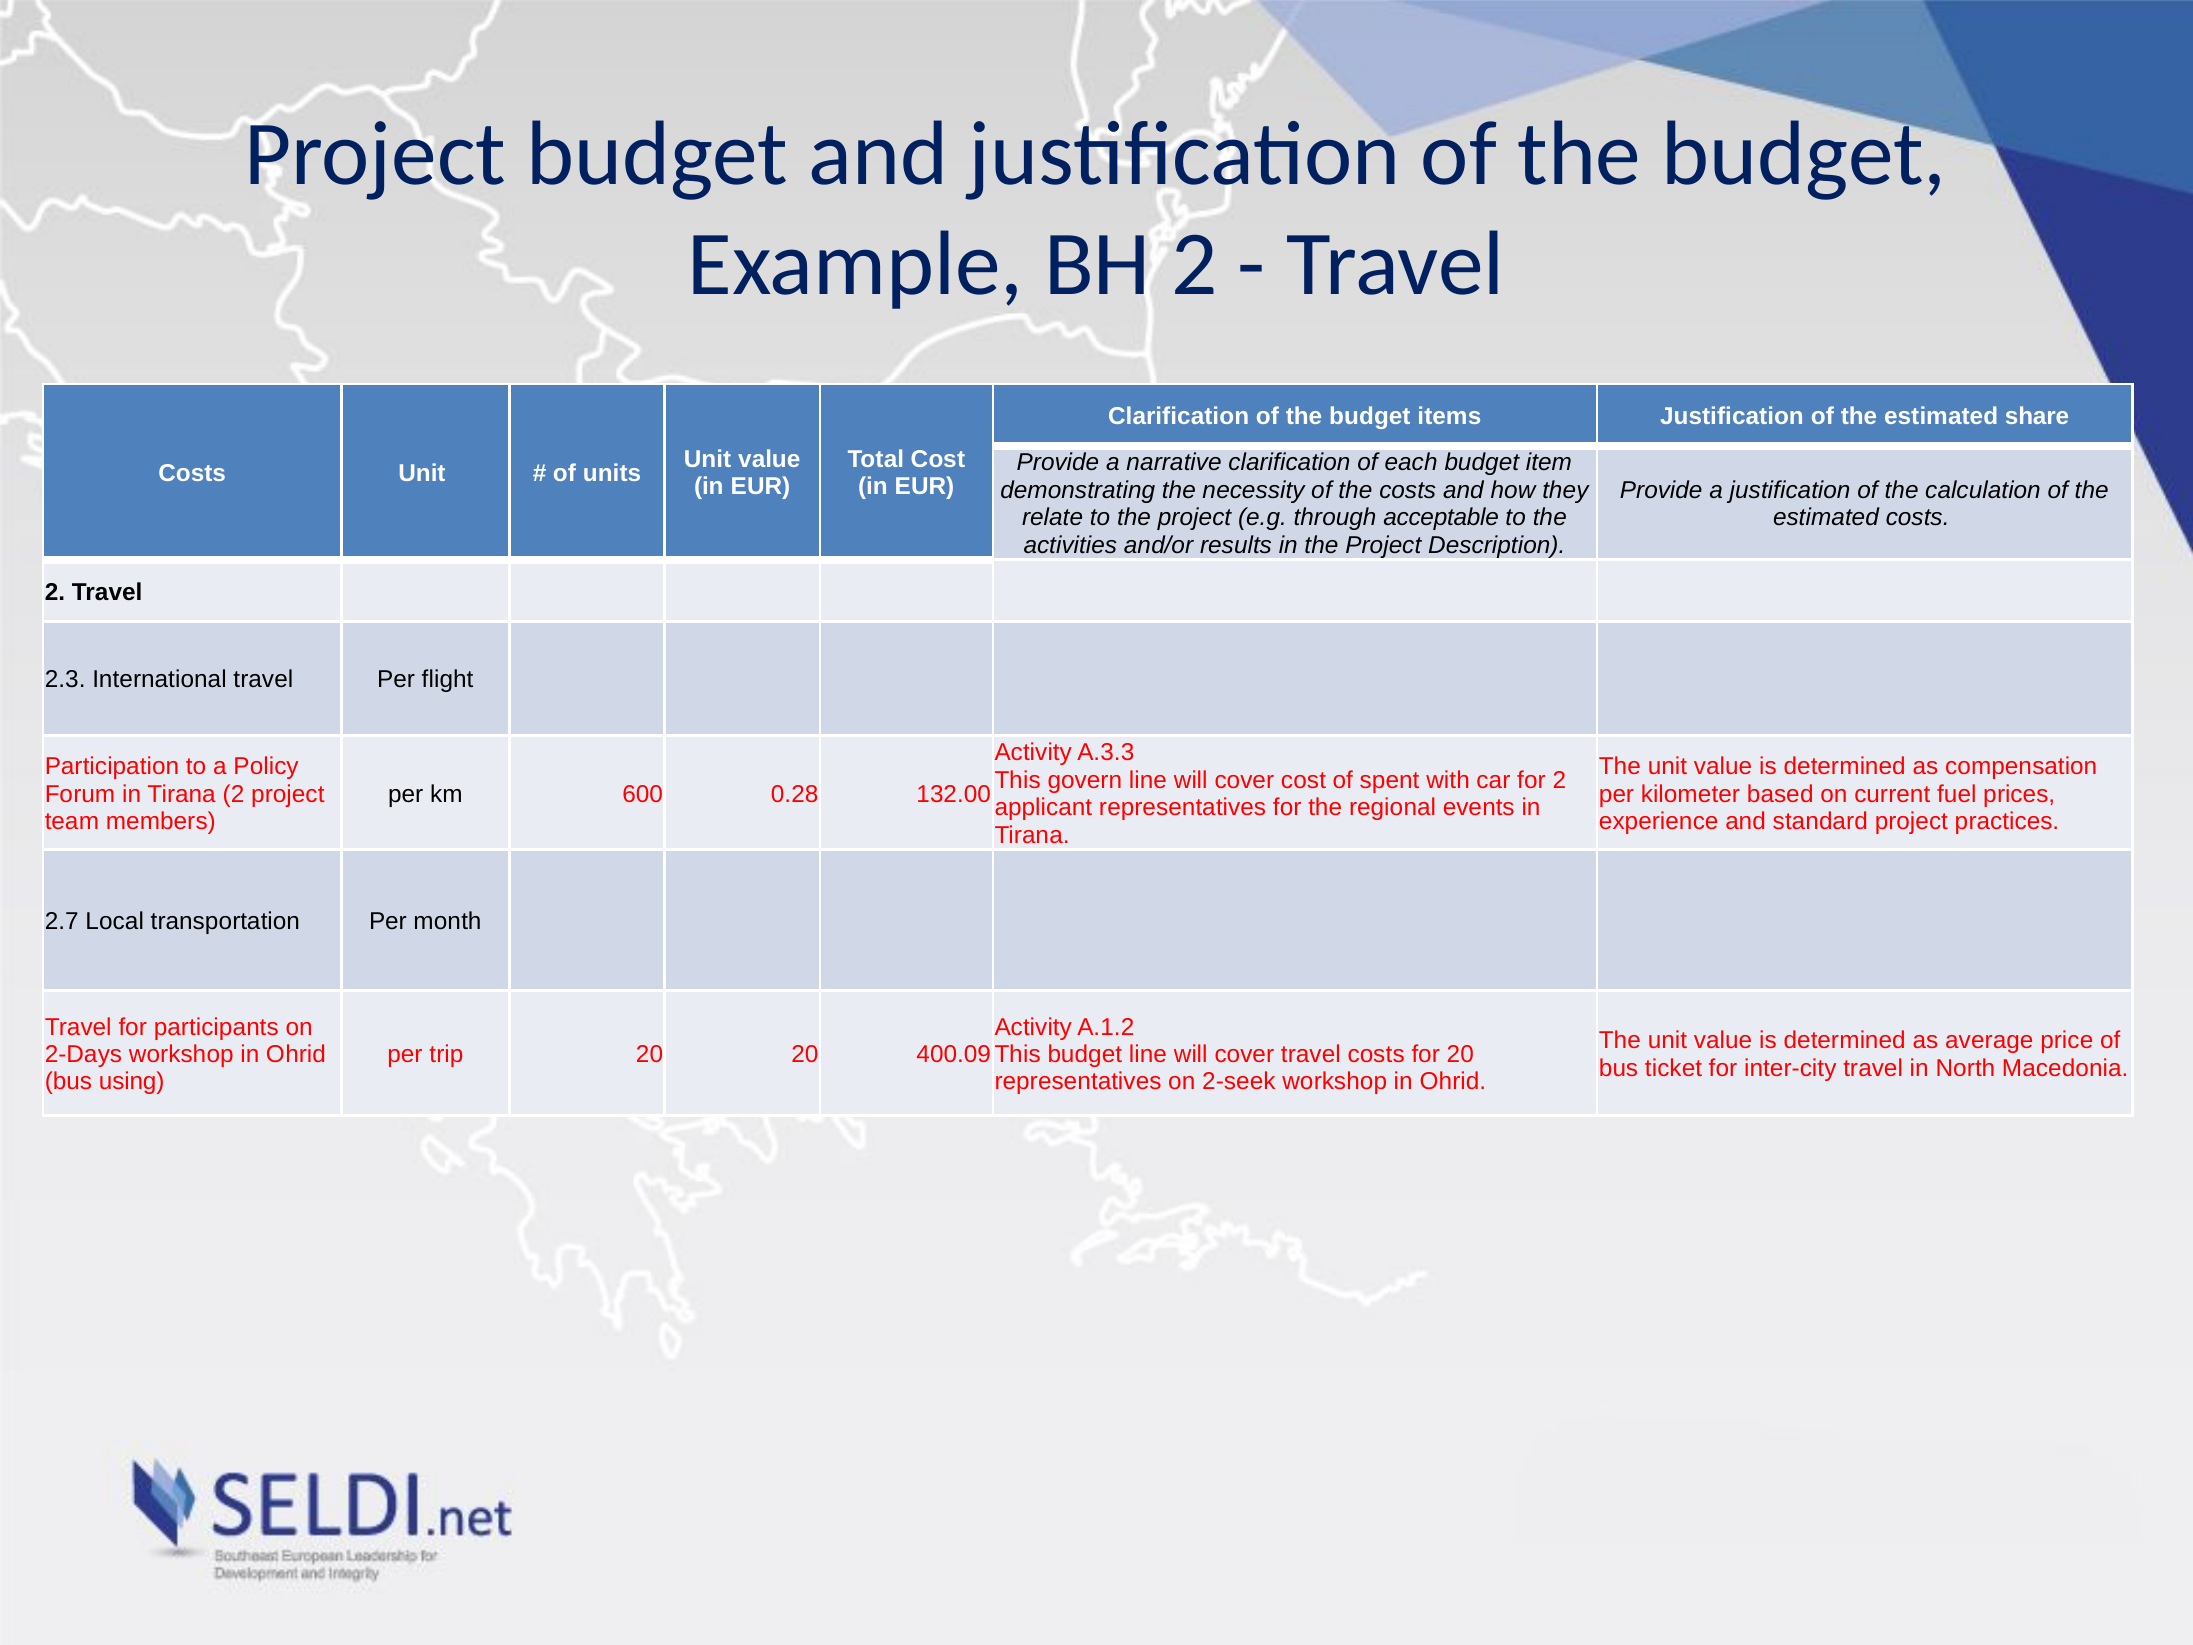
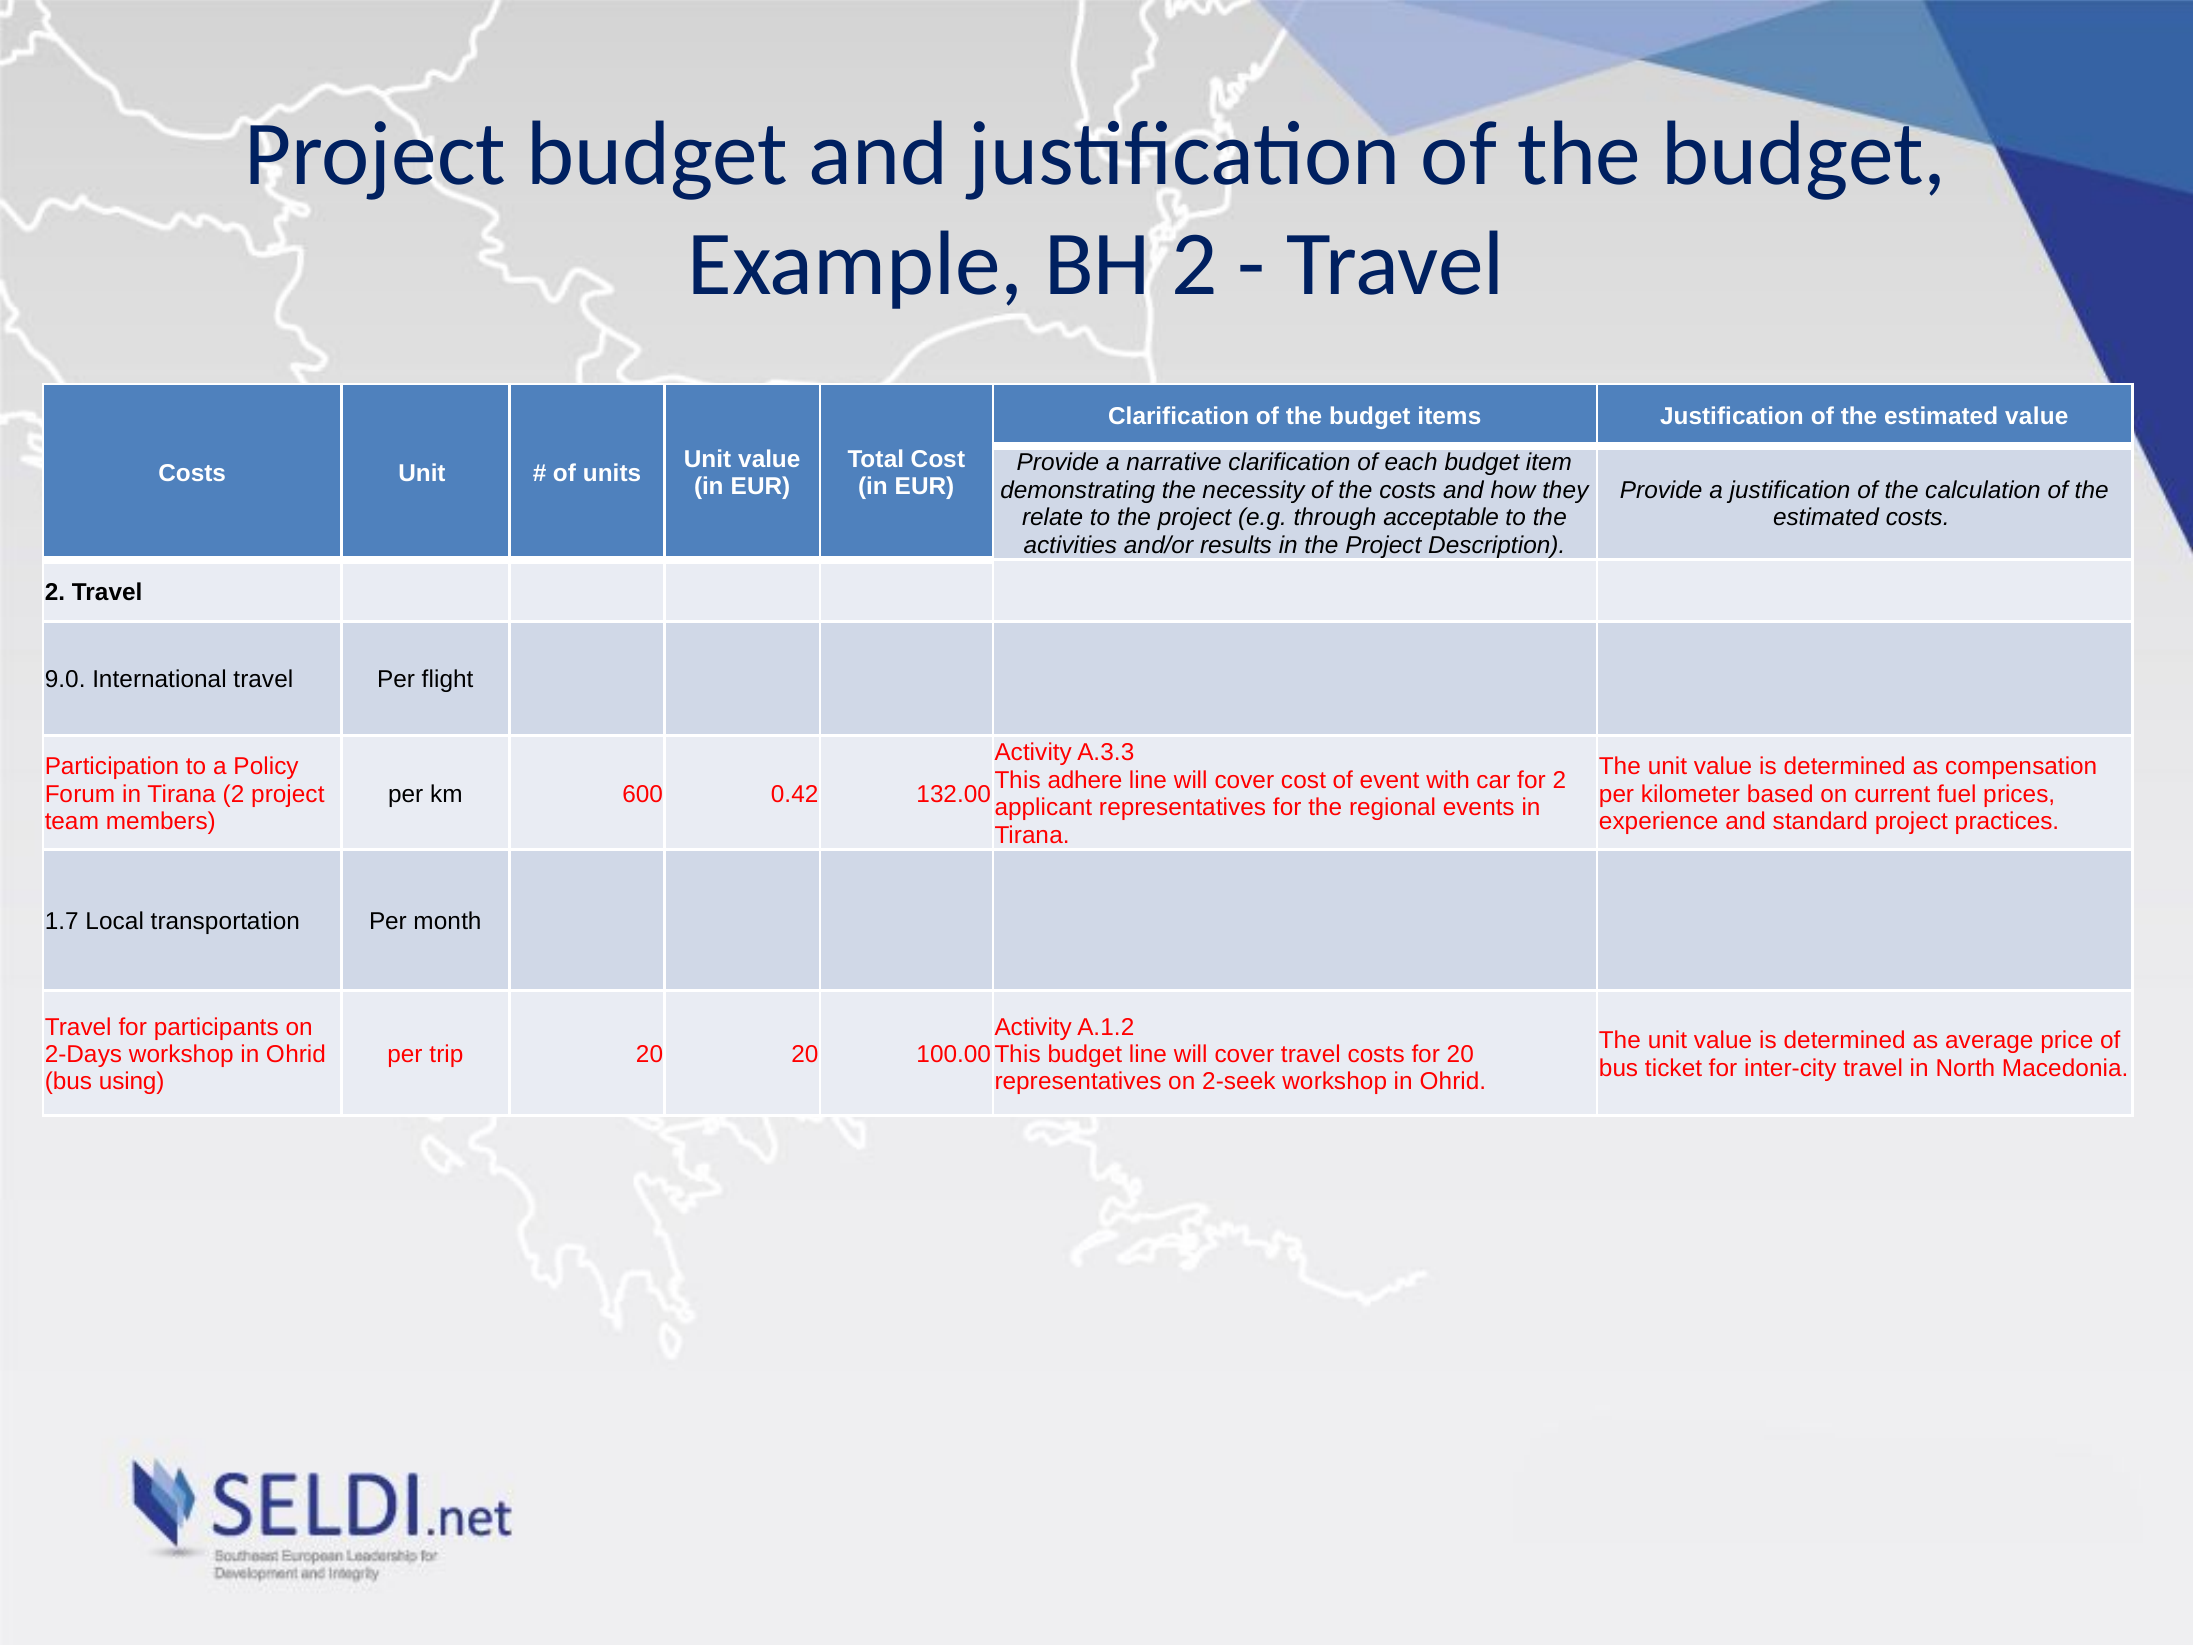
estimated share: share -> value
2.3: 2.3 -> 9.0
govern: govern -> adhere
spent: spent -> event
0.28: 0.28 -> 0.42
2.7: 2.7 -> 1.7
400.09: 400.09 -> 100.00
